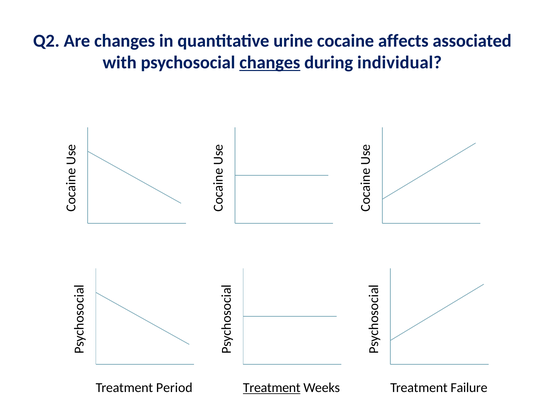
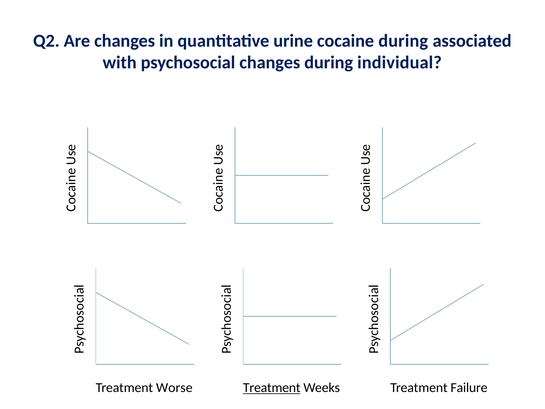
cocaine affects: affects -> during
changes at (270, 63) underline: present -> none
Period: Period -> Worse
